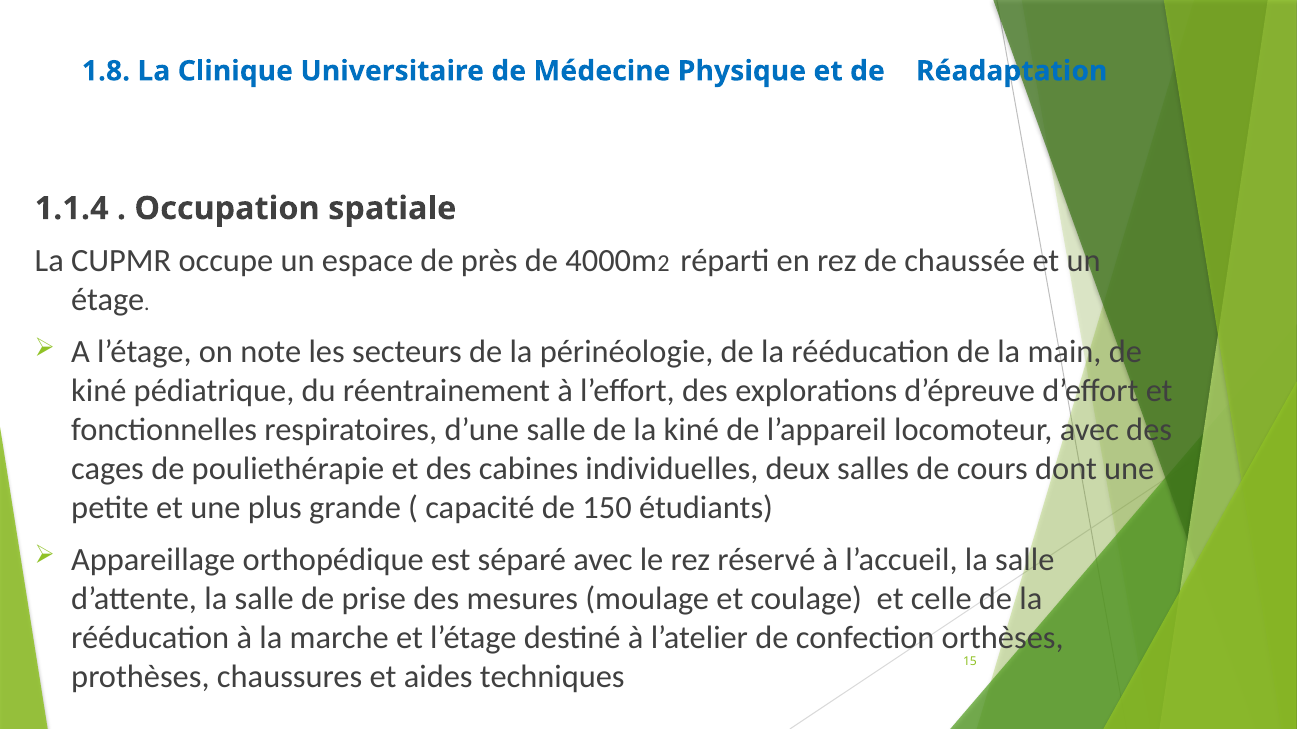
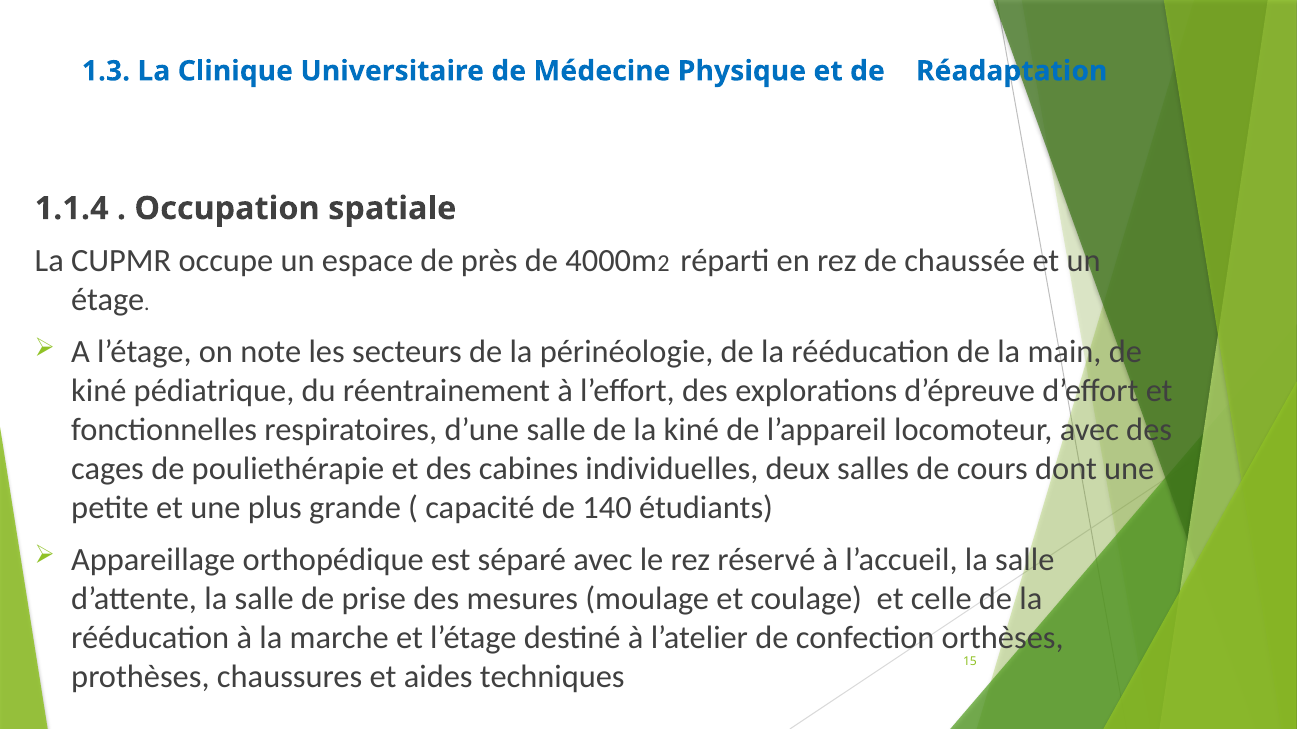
1.8: 1.8 -> 1.3
150: 150 -> 140
